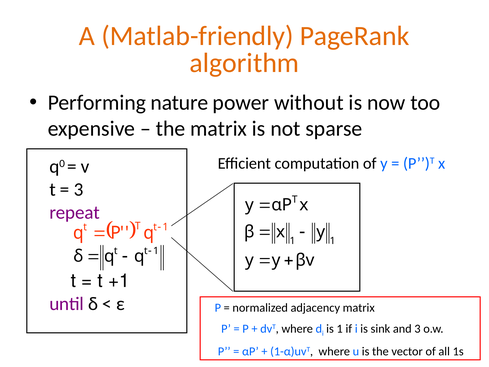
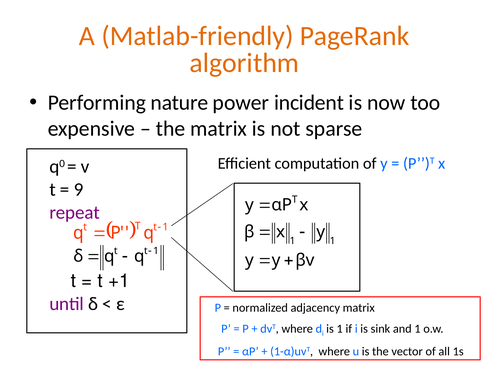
without: without -> incident
3 at (79, 189): 3 -> 9
and 3: 3 -> 1
